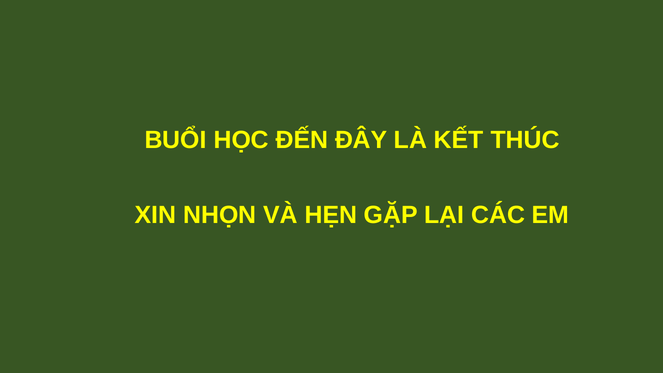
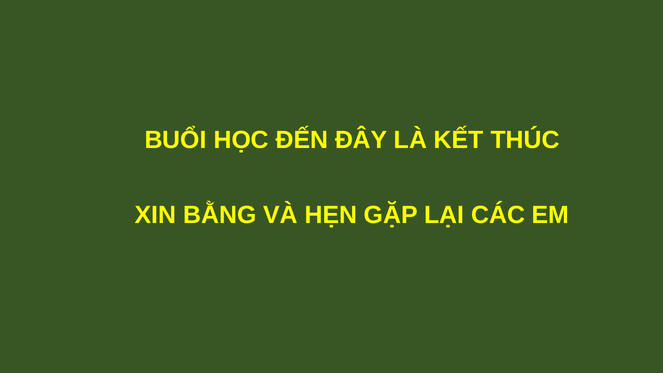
NHỌN: NHỌN -> BẰNG
